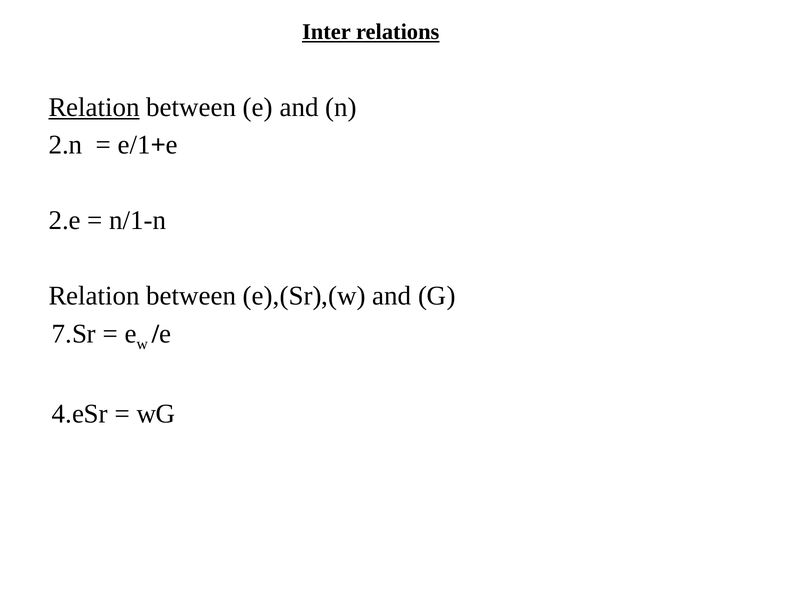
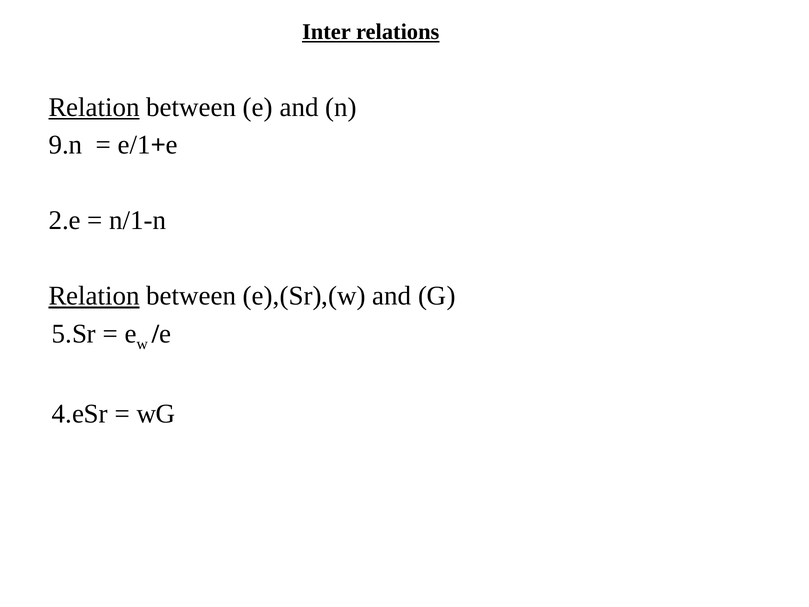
2.n: 2.n -> 9.n
Relation at (94, 296) underline: none -> present
7.Sr: 7.Sr -> 5.Sr
